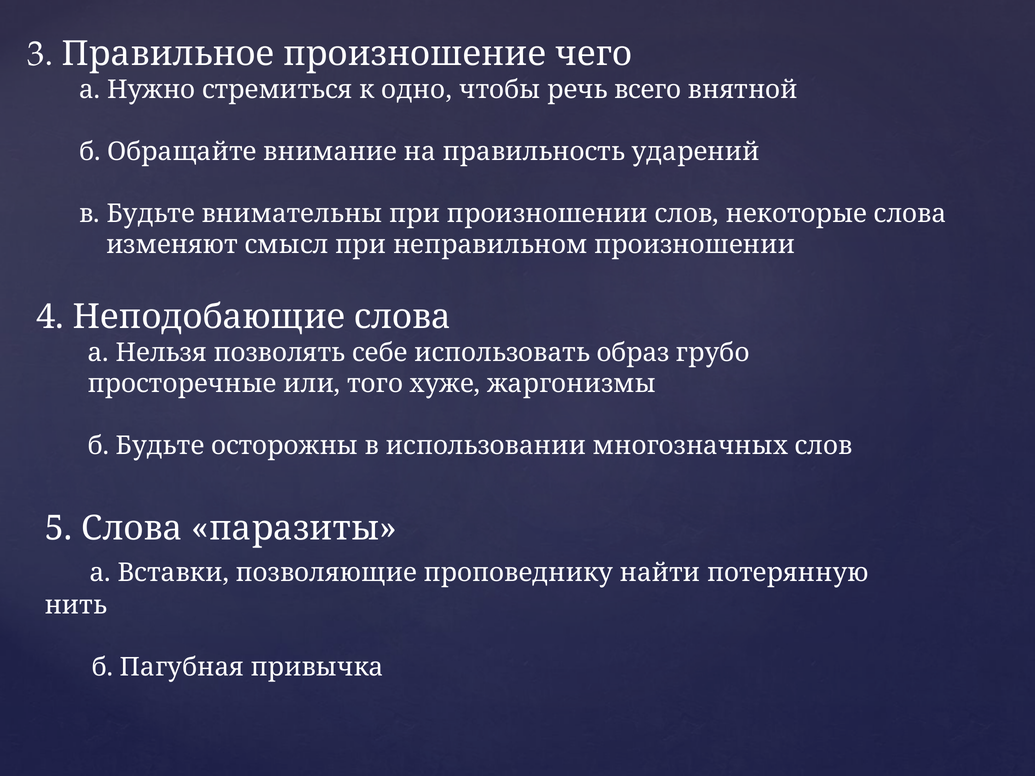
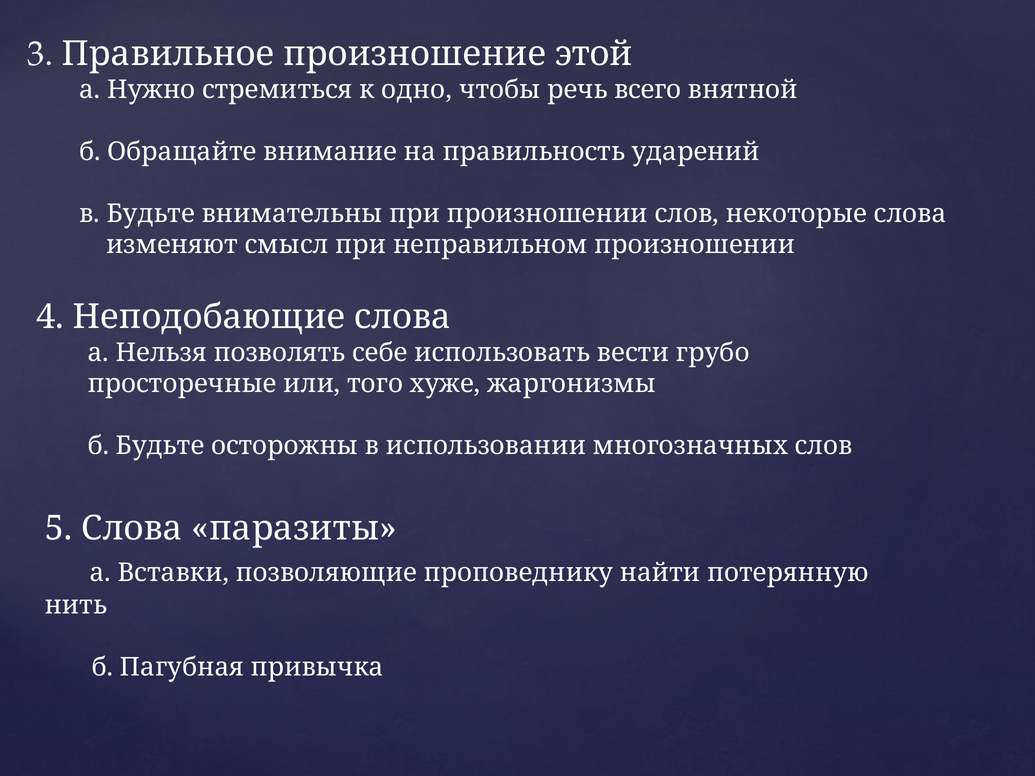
чего: чего -> этой
образ: образ -> вести
